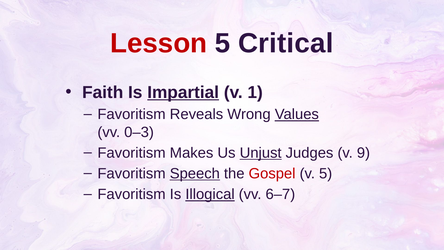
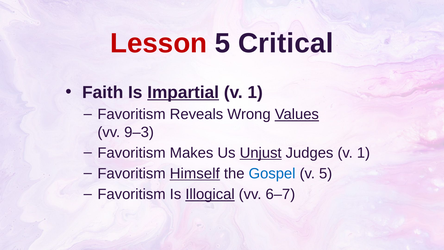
0–3: 0–3 -> 9–3
Judges v 9: 9 -> 1
Speech: Speech -> Himself
Gospel colour: red -> blue
